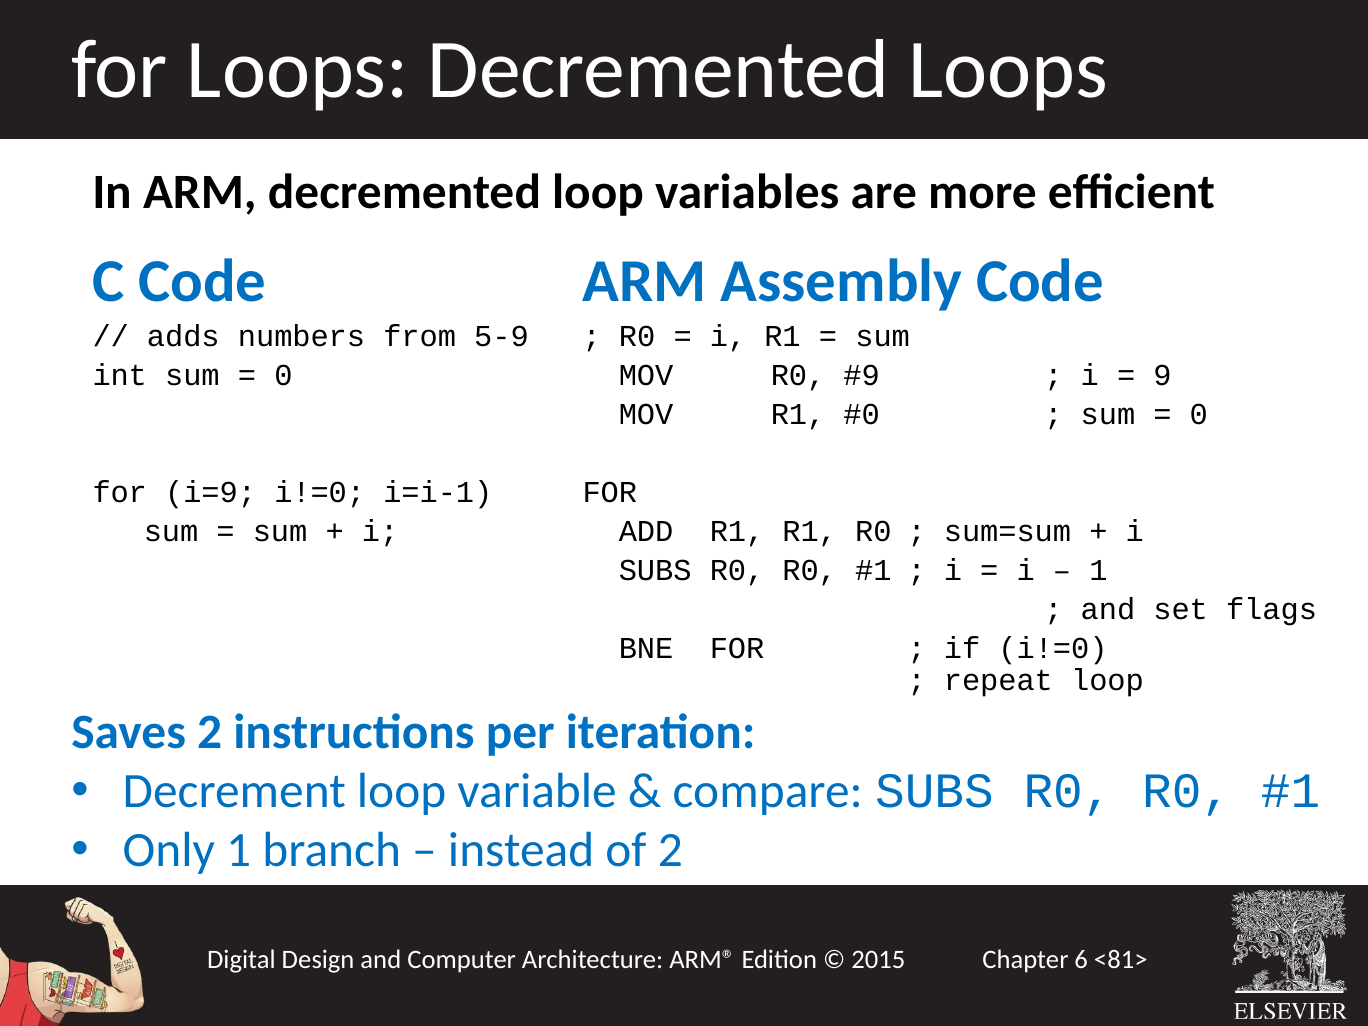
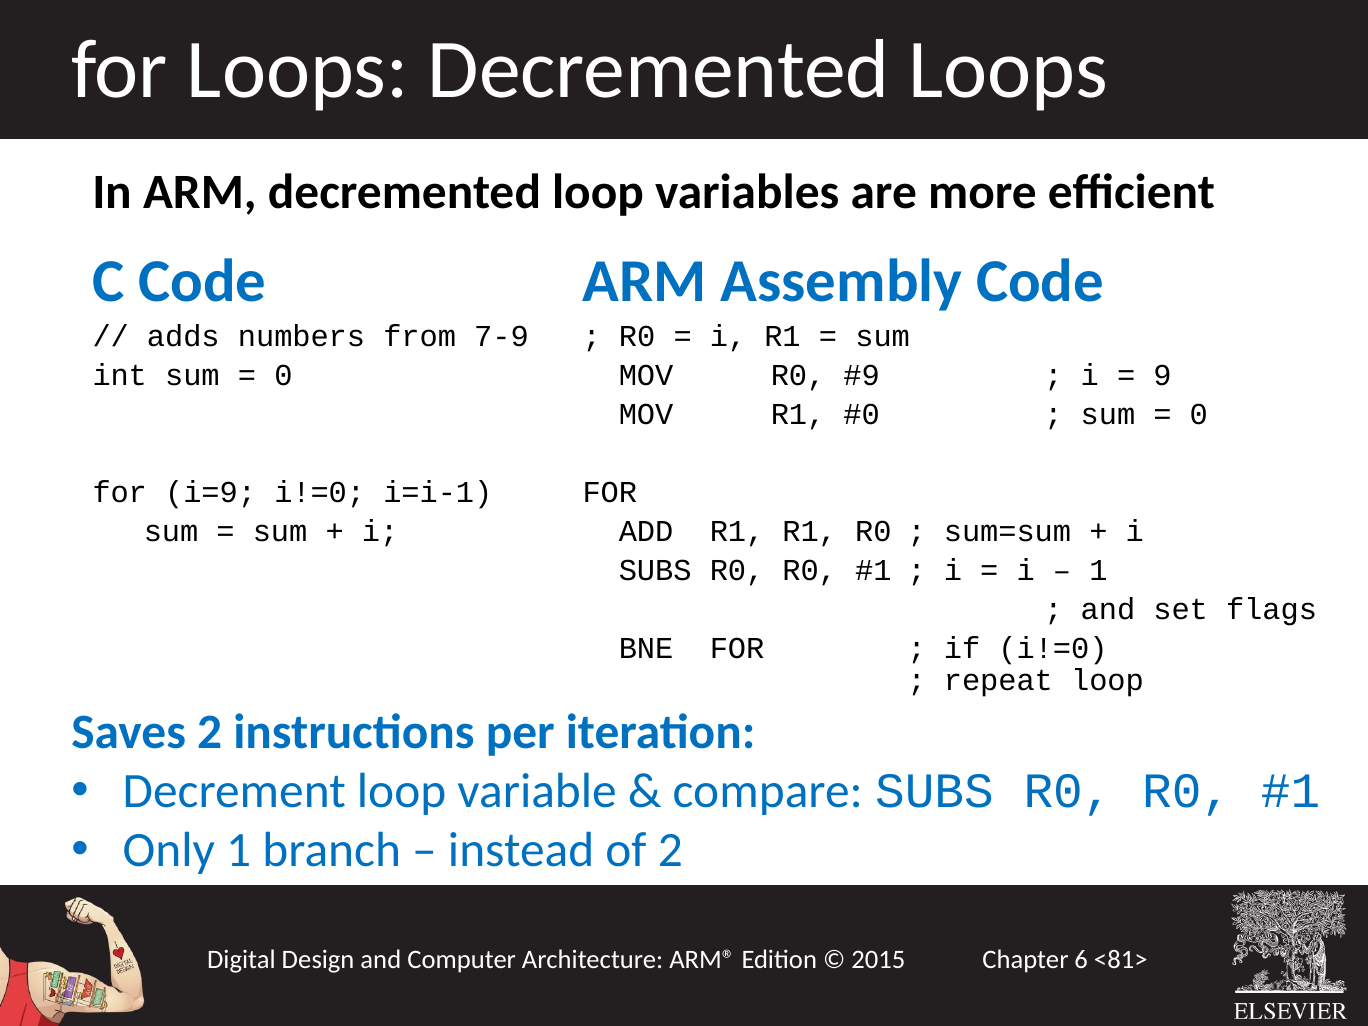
5-9: 5-9 -> 7-9
